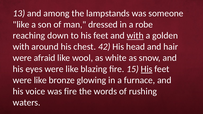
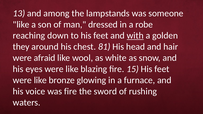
with at (21, 47): with -> they
42: 42 -> 81
His at (147, 69) underline: present -> none
words: words -> sword
